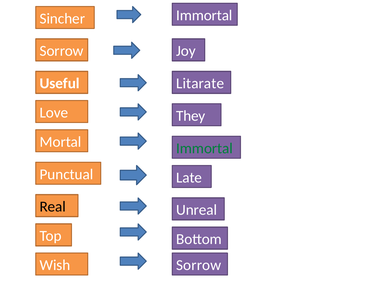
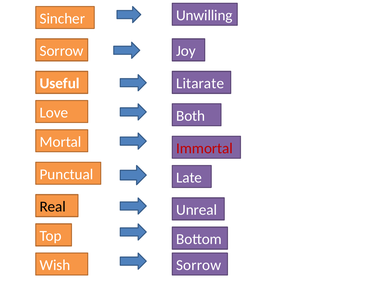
Sincher Immortal: Immortal -> Unwilling
They: They -> Both
Immortal at (205, 149) colour: green -> red
